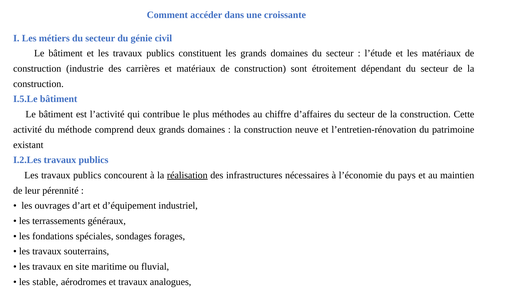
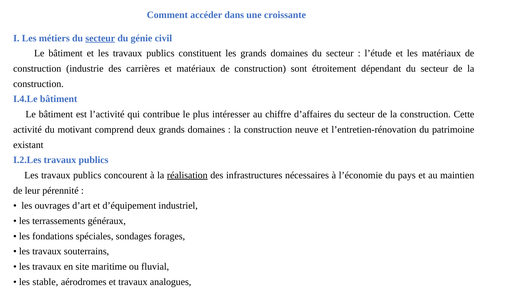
secteur at (100, 38) underline: none -> present
I.5.Le: I.5.Le -> I.4.Le
méthodes: méthodes -> intéresser
méthode: méthode -> motivant
